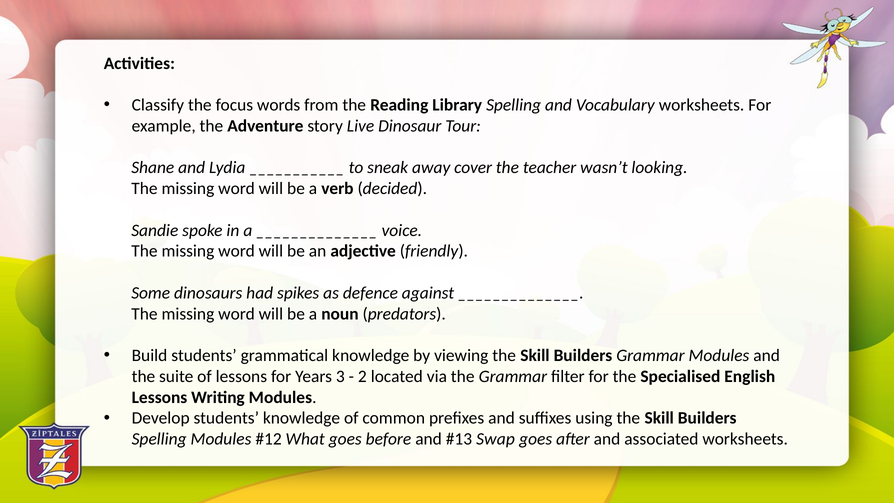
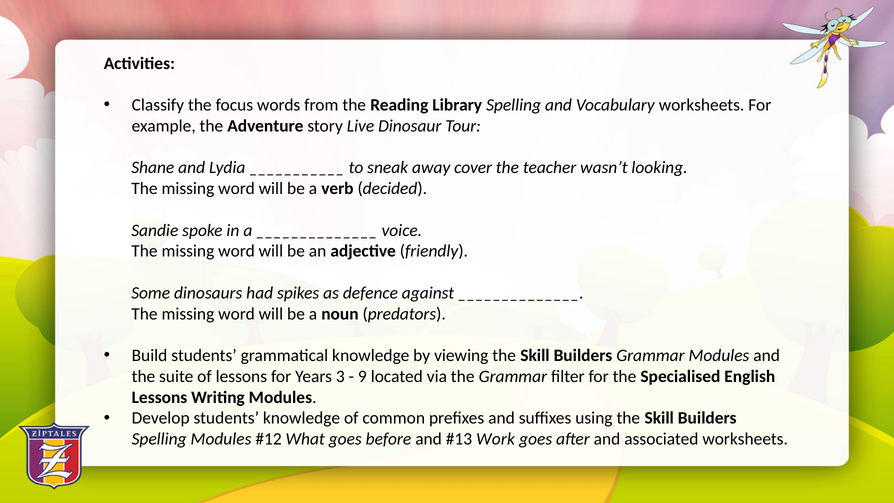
2: 2 -> 9
Swap: Swap -> Work
